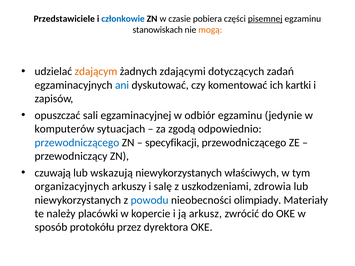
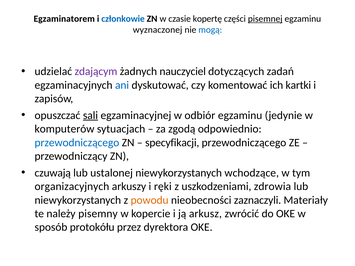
Przedstawiciele: Przedstawiciele -> Egzaminatorem
pobiera: pobiera -> kopertę
stanowiskach: stanowiskach -> wyznaczonej
mogą colour: orange -> blue
zdającym colour: orange -> purple
zdającymi: zdającymi -> nauczyciel
sali underline: none -> present
wskazują: wskazują -> ustalonej
właściwych: właściwych -> wchodzące
salę: salę -> ręki
powodu colour: blue -> orange
olimpiady: olimpiady -> zaznaczyli
placówki: placówki -> pisemny
